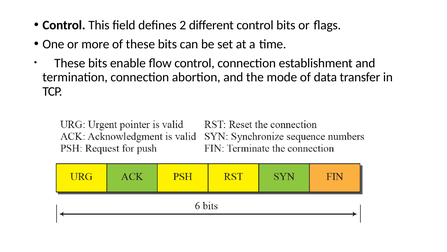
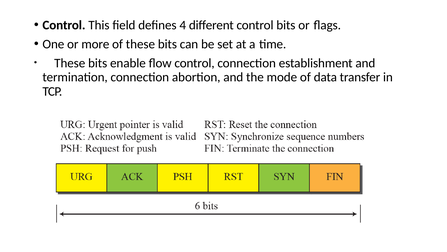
2: 2 -> 4
